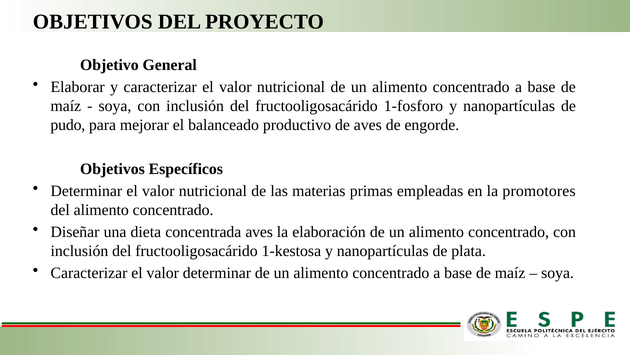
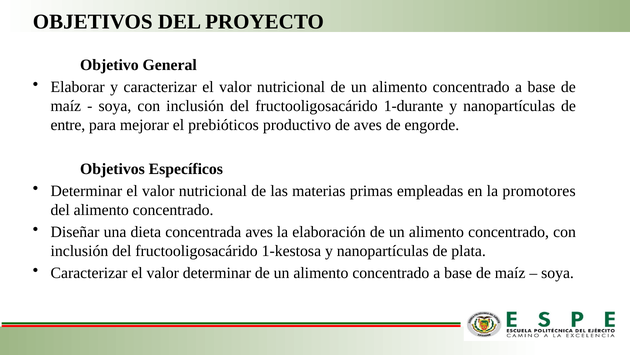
1-fosforo: 1-fosforo -> 1-durante
pudo: pudo -> entre
balanceado: balanceado -> prebióticos
